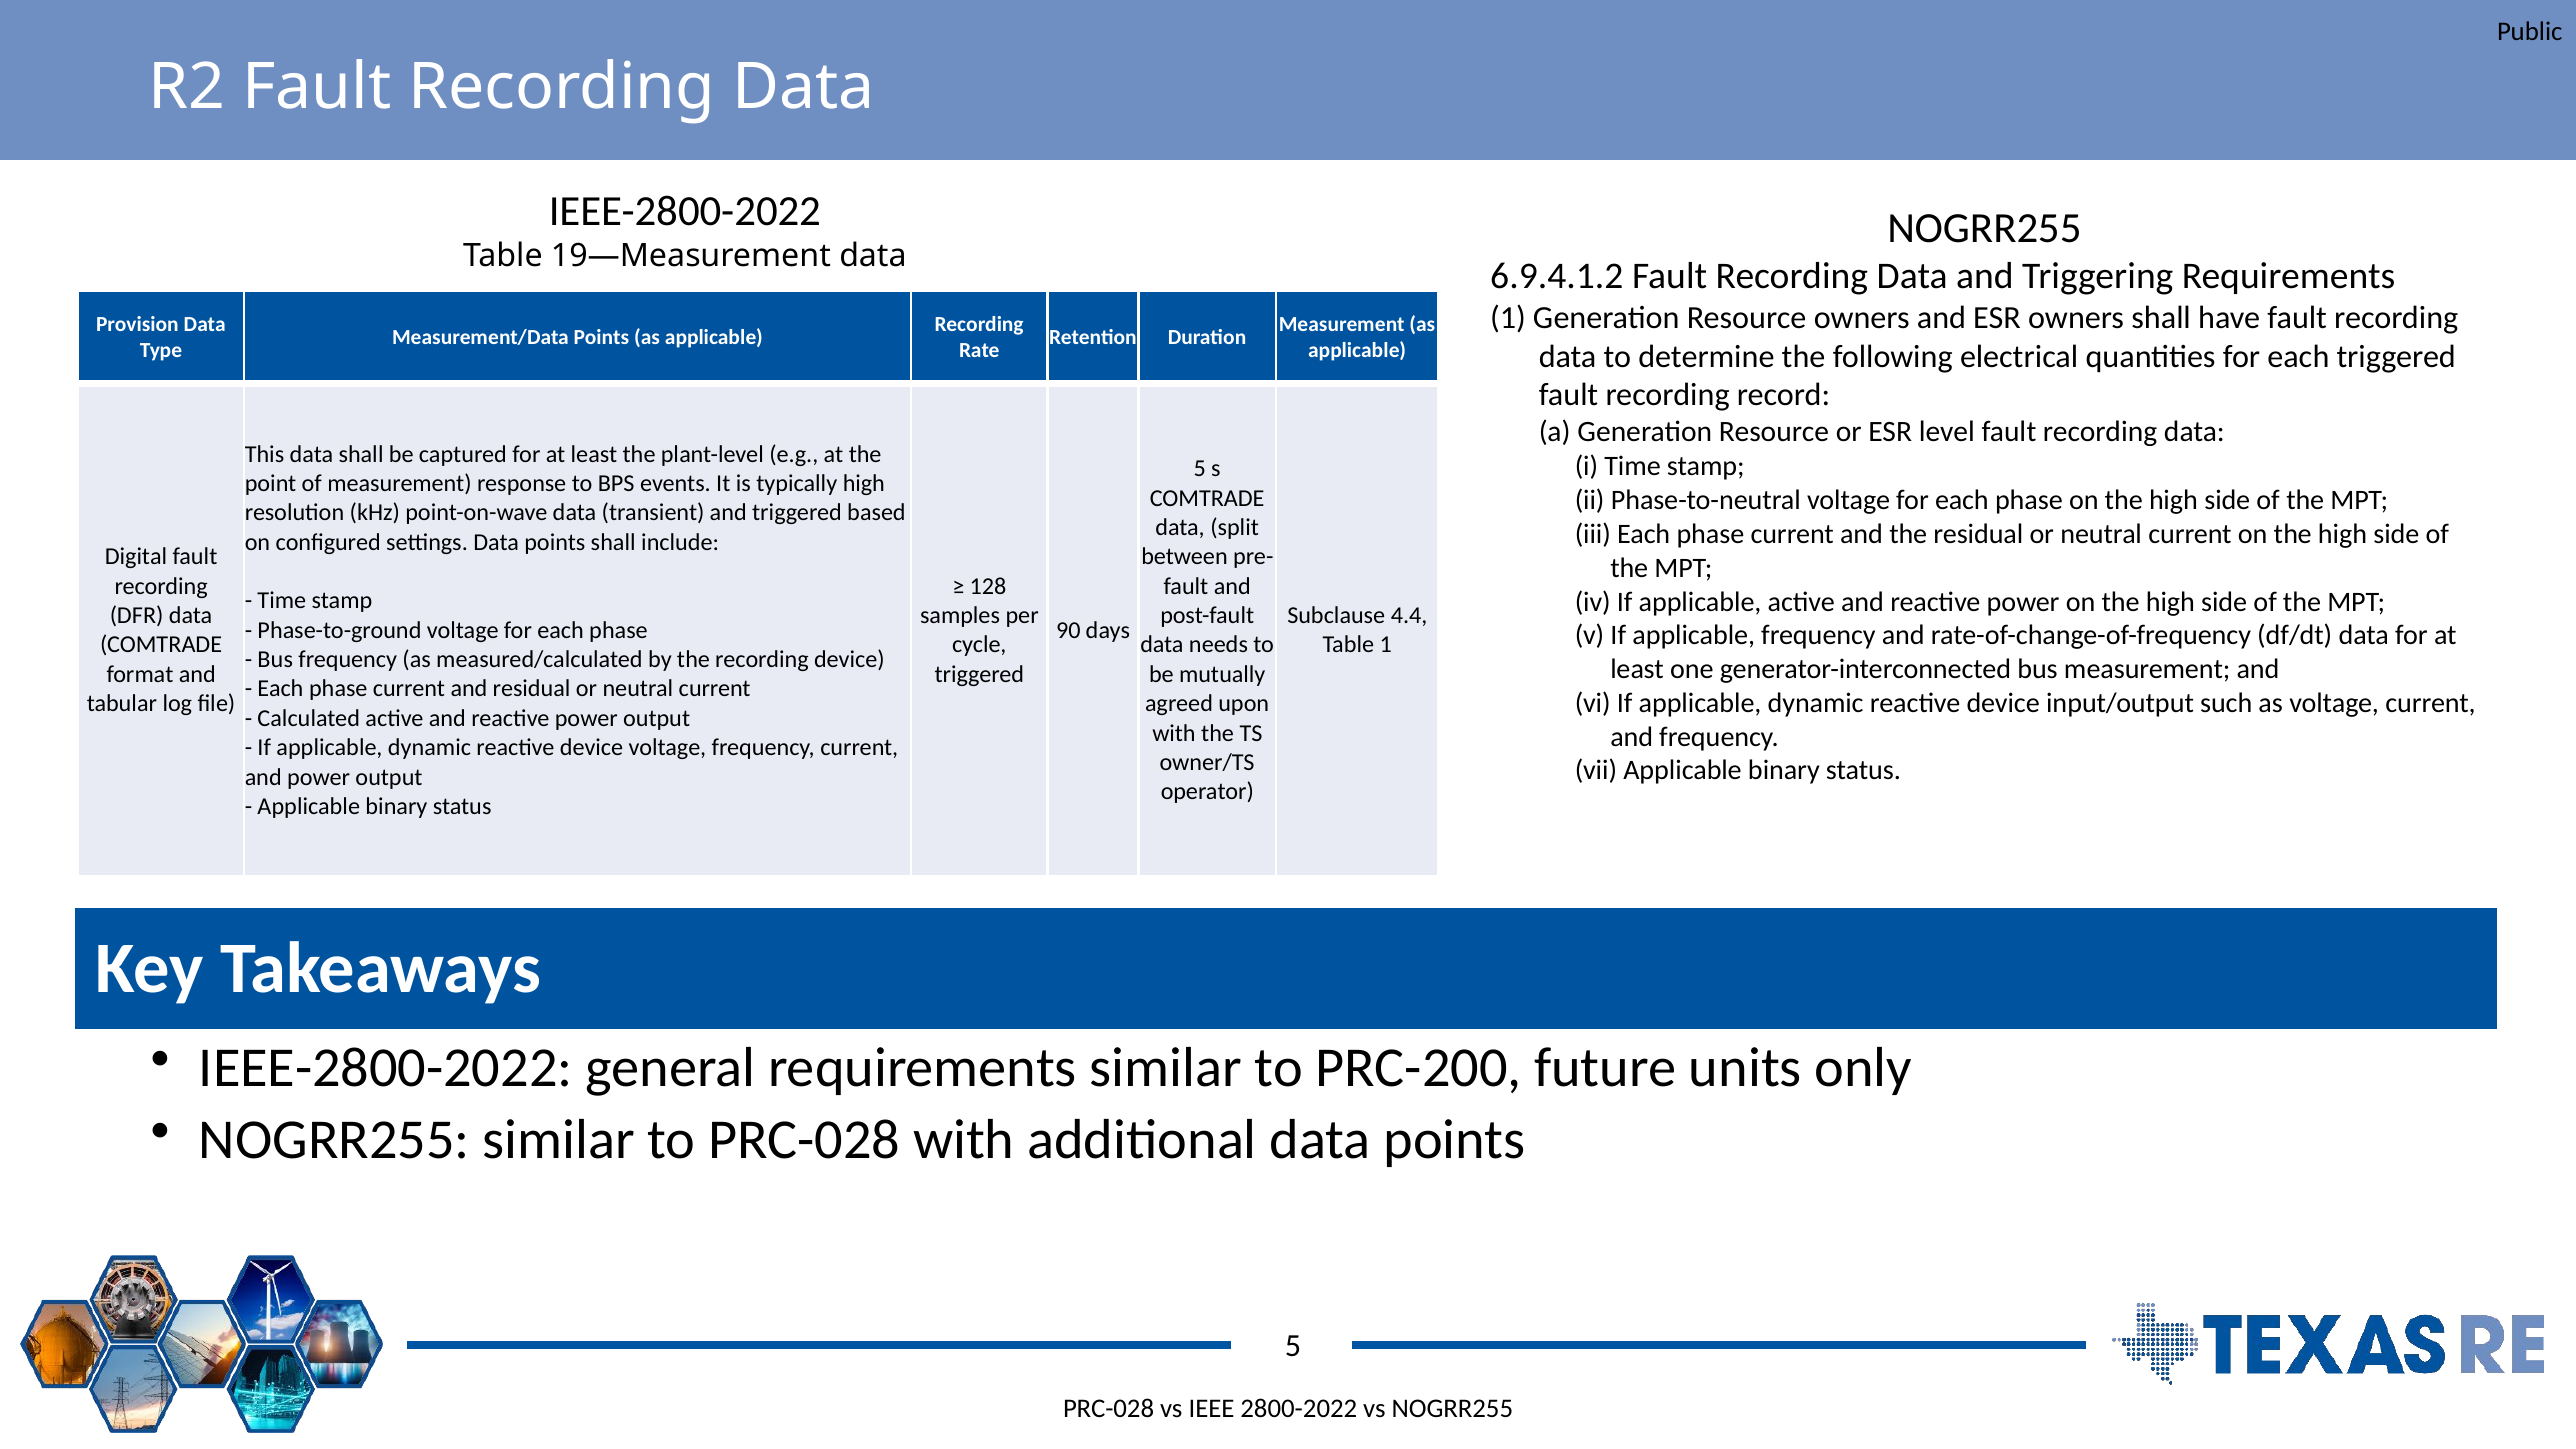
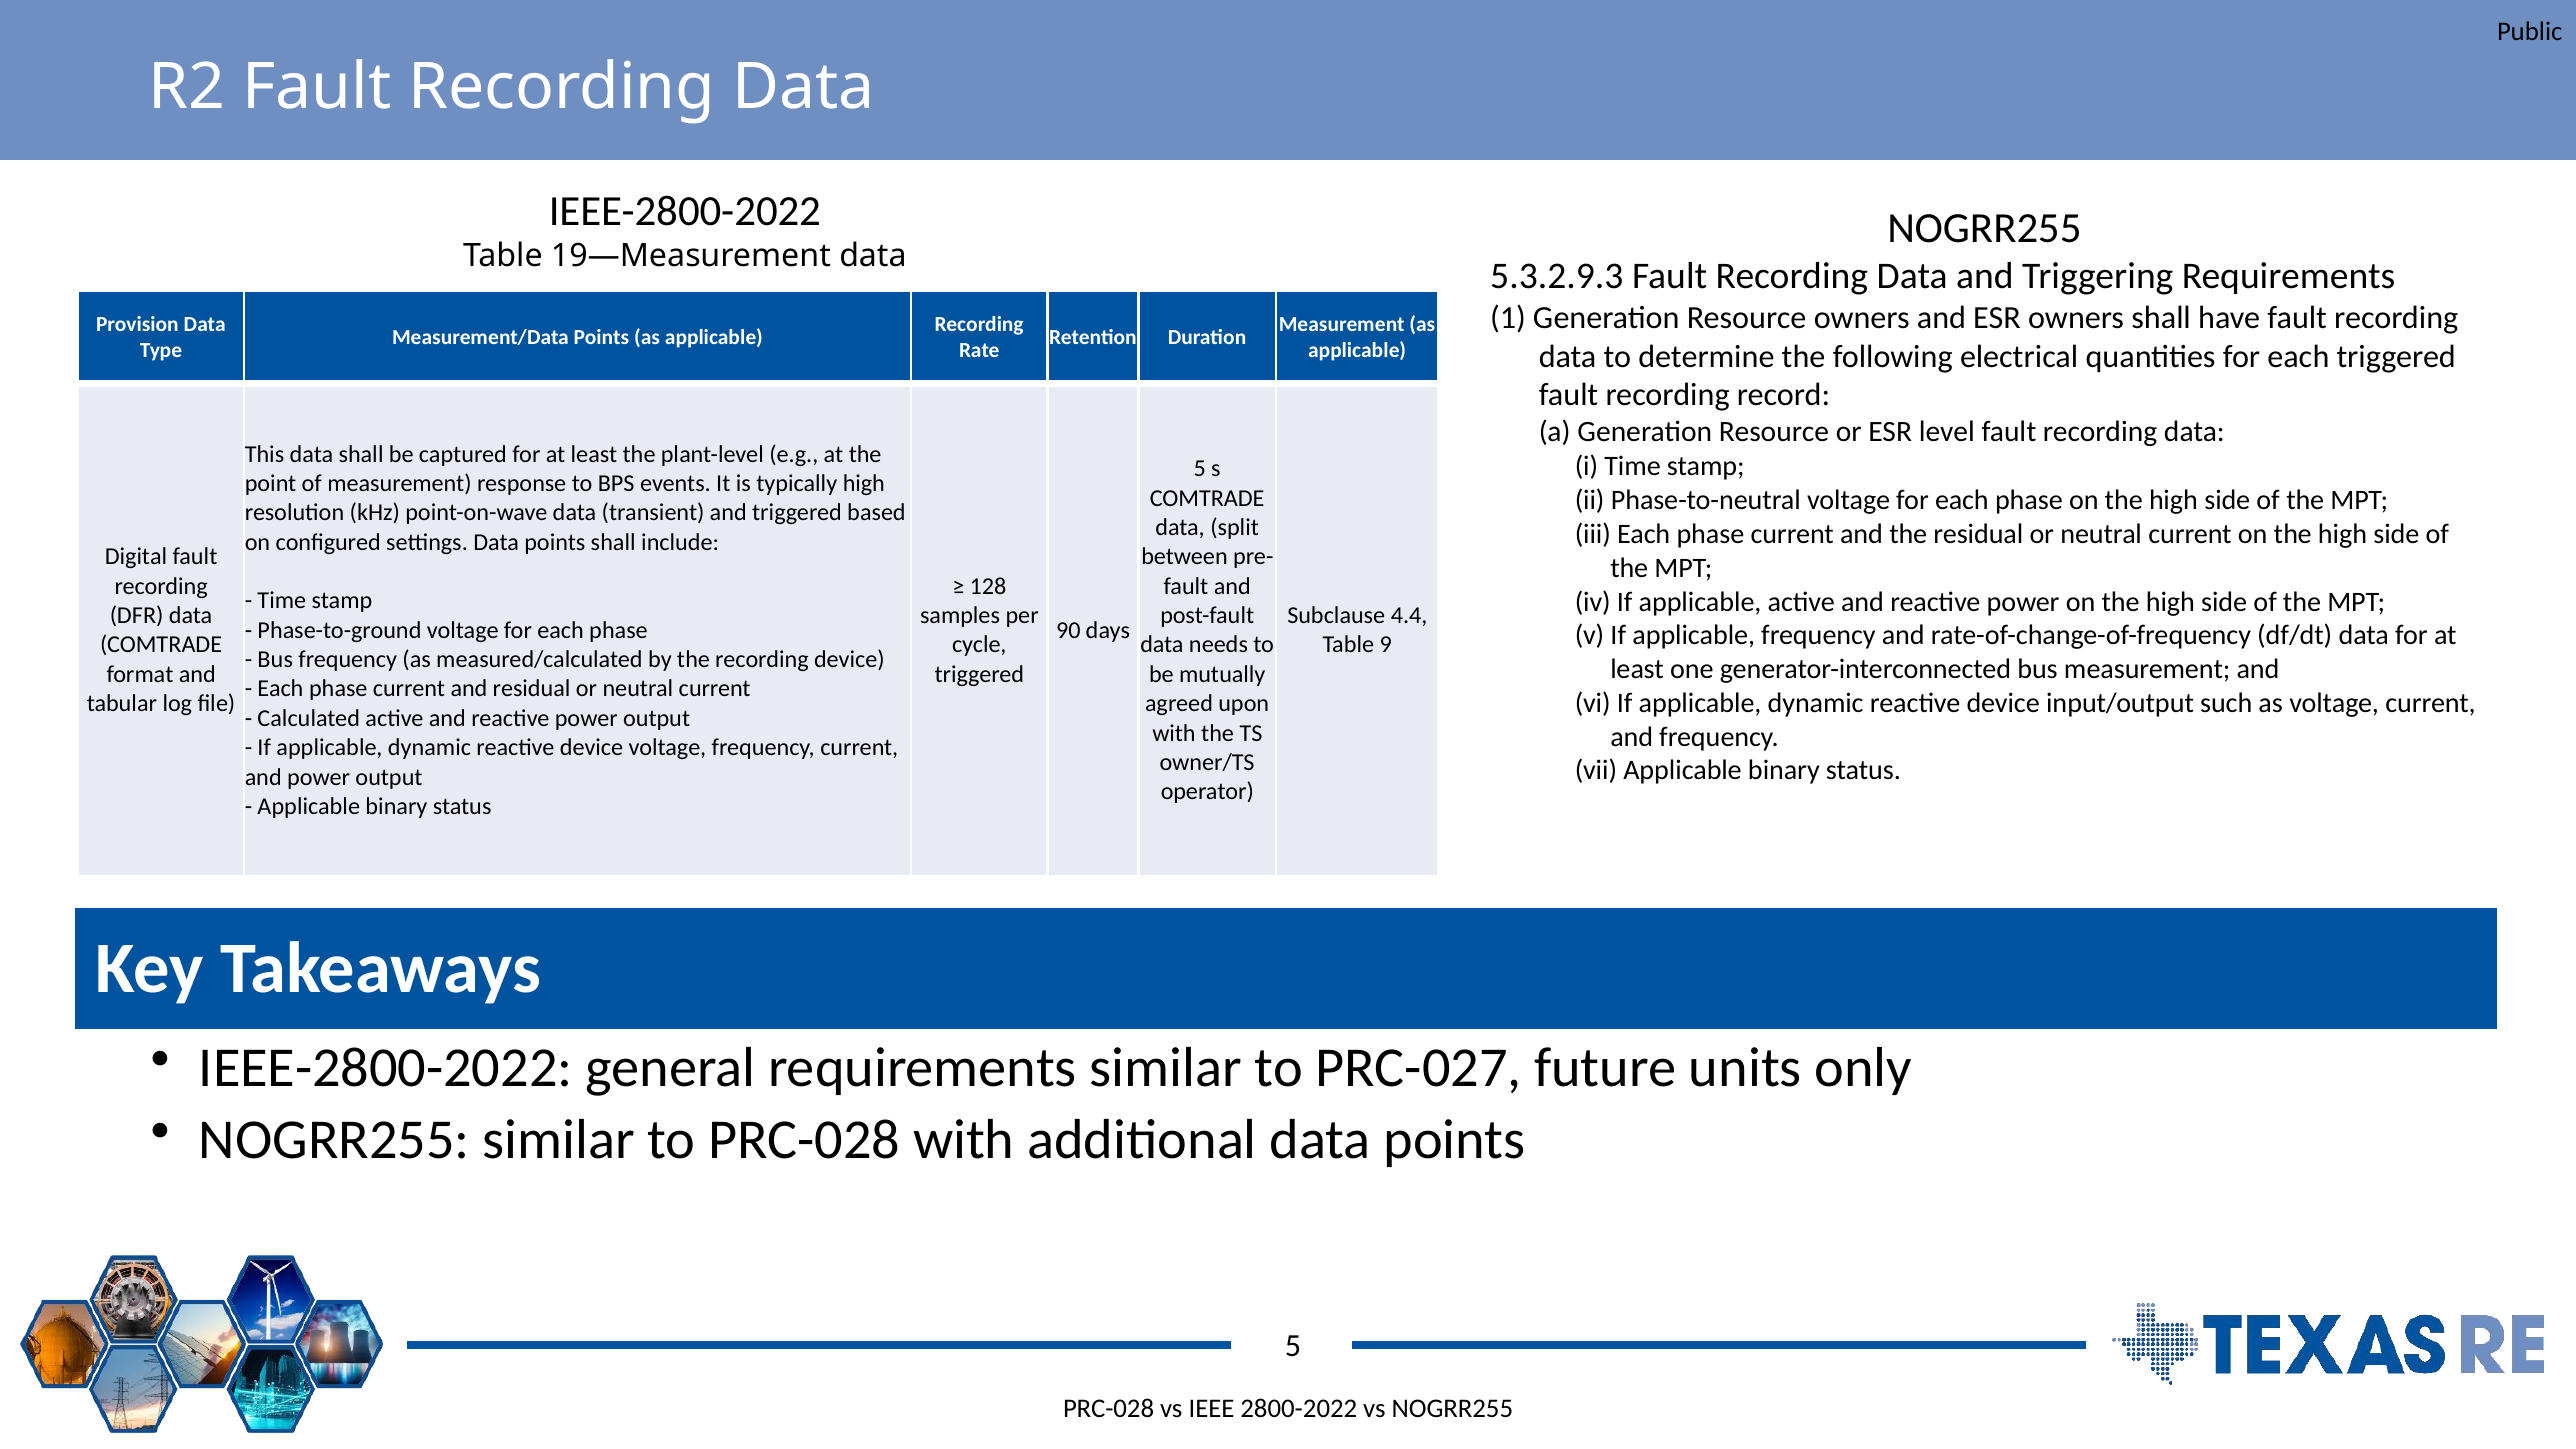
6.9.4.1.2: 6.9.4.1.2 -> 5.3.2.9.3
Table 1: 1 -> 9
PRC-200: PRC-200 -> PRC-027
